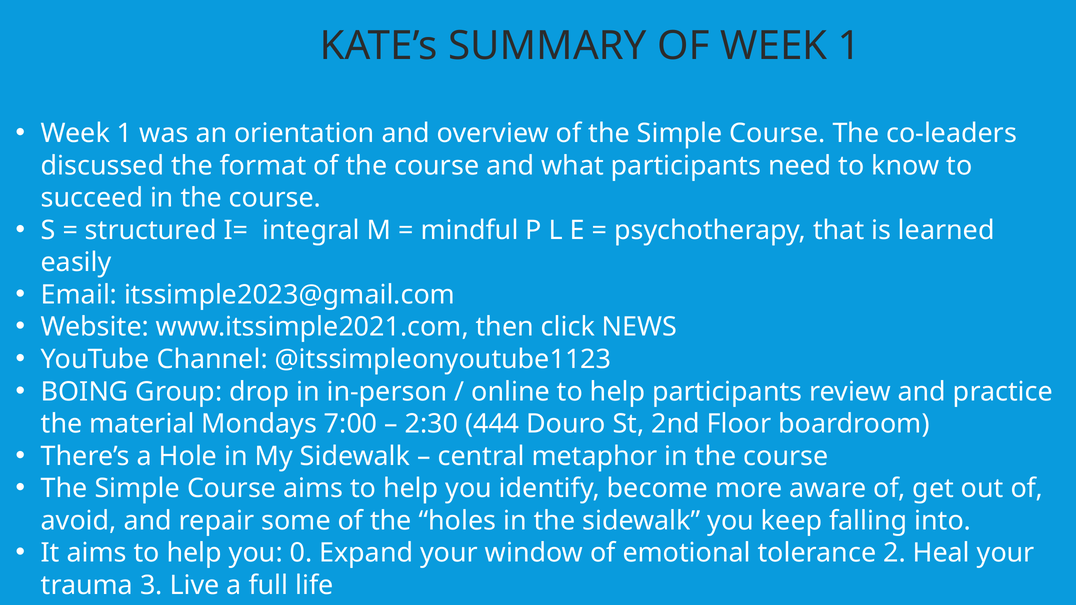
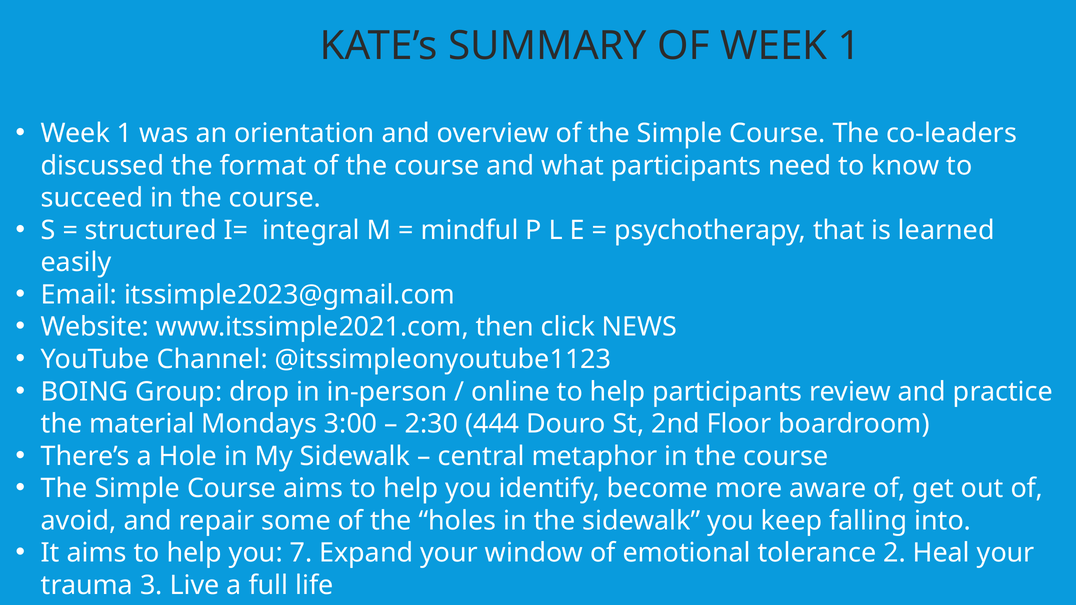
7:00: 7:00 -> 3:00
0: 0 -> 7
